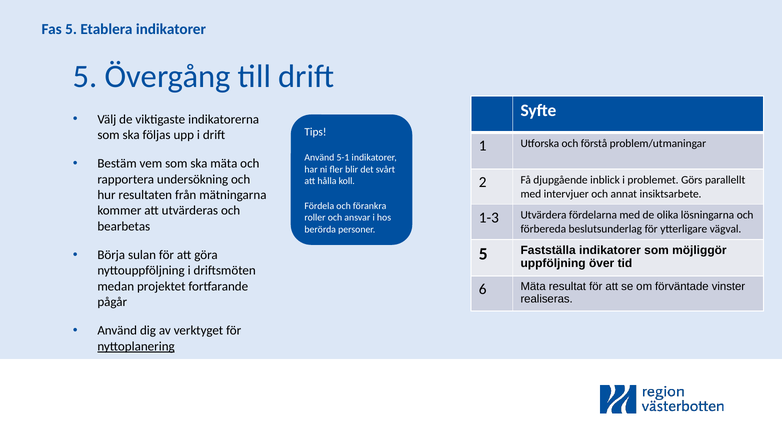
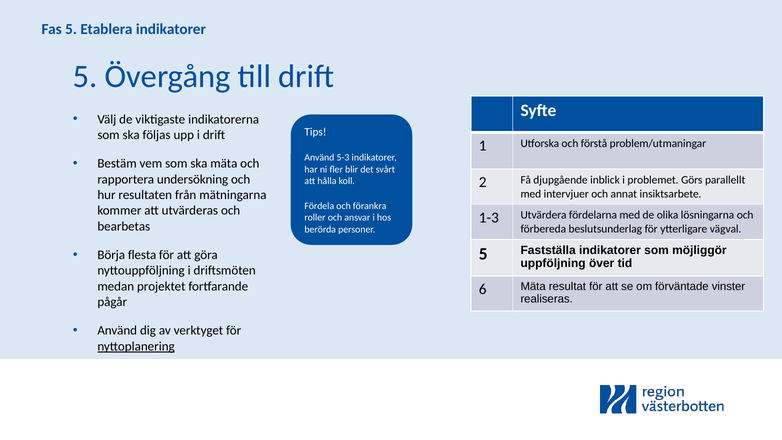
5-1: 5-1 -> 5-3
sulan: sulan -> flesta
